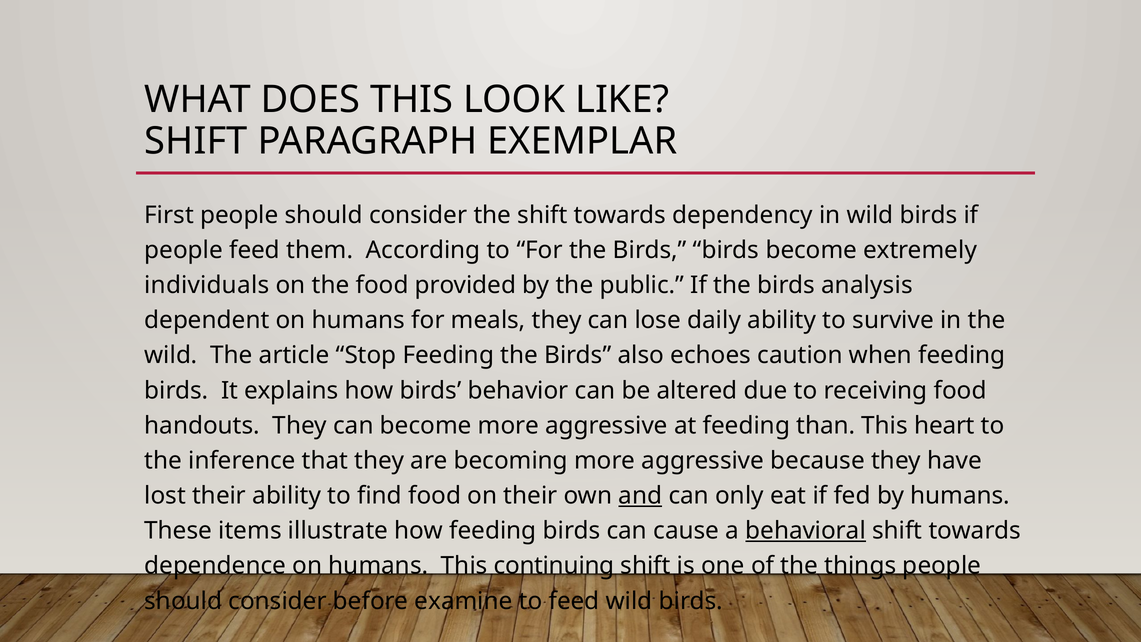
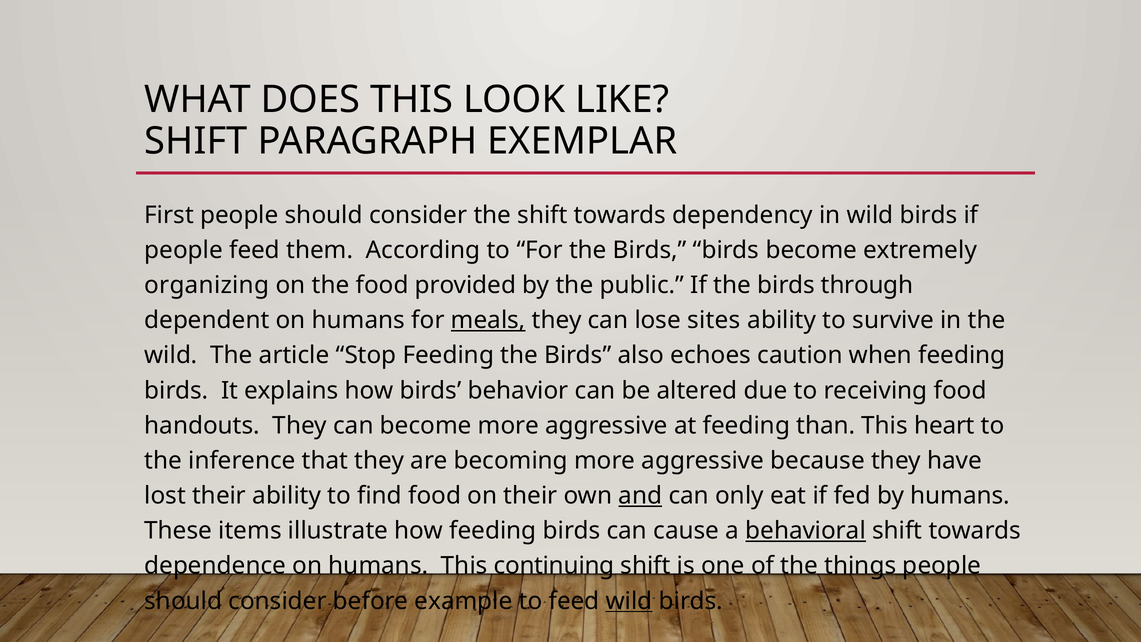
individuals: individuals -> organizing
analysis: analysis -> through
meals underline: none -> present
daily: daily -> sites
examine: examine -> example
wild at (629, 601) underline: none -> present
